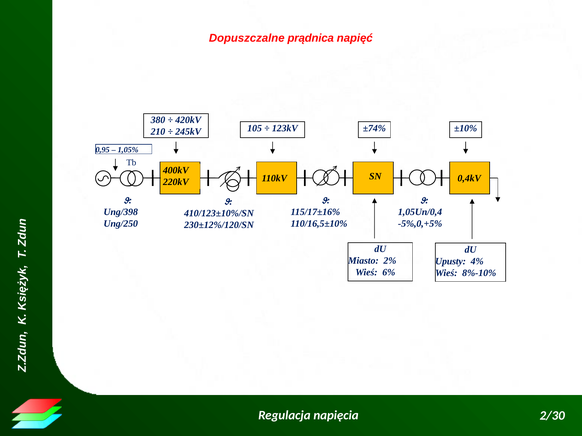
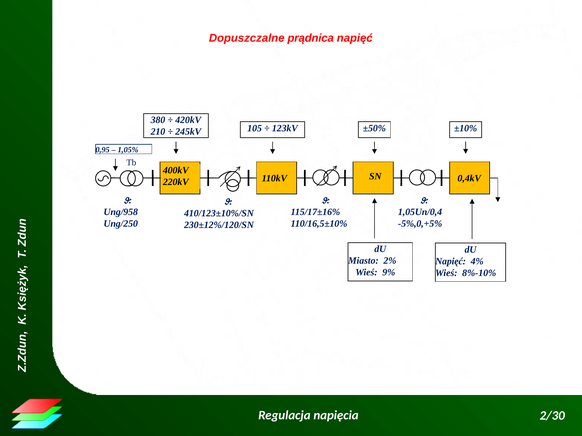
±74%: ±74% -> ±50%
Ung/398: Ung/398 -> Ung/958
Upusty at (451, 262): Upusty -> Napięć
6%: 6% -> 9%
